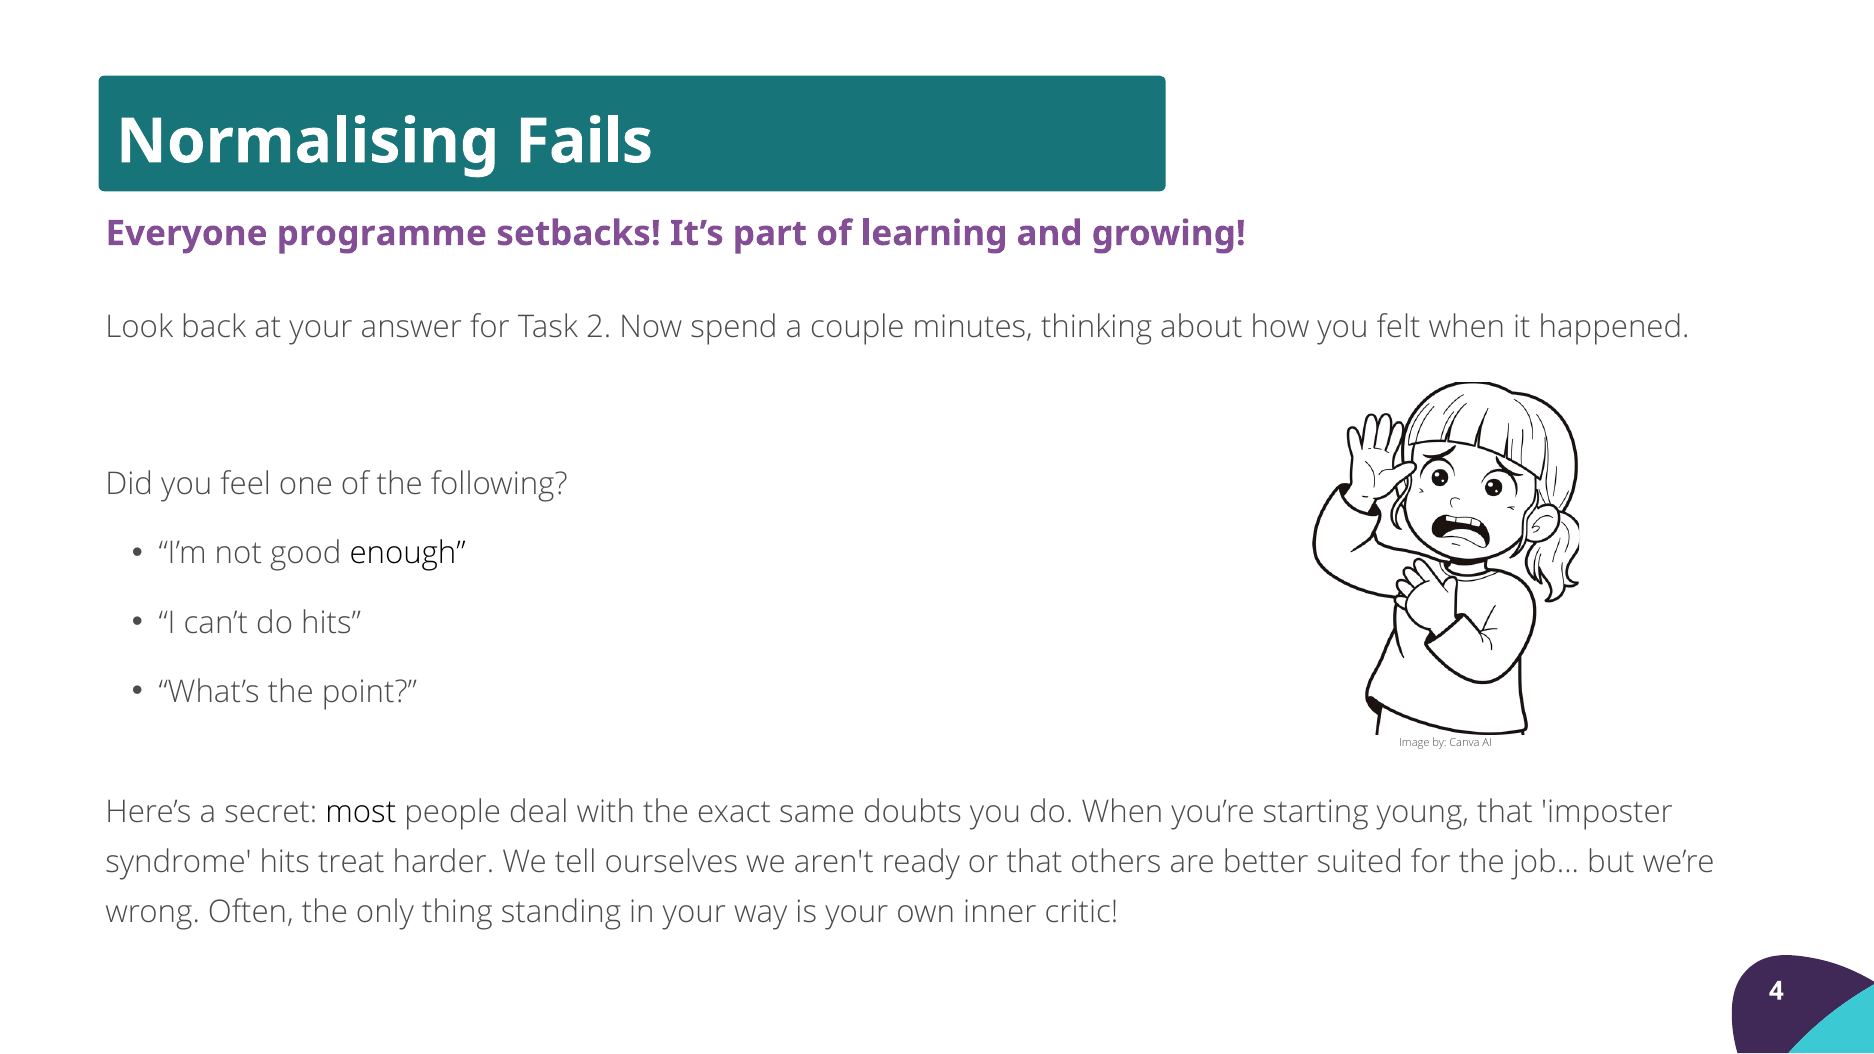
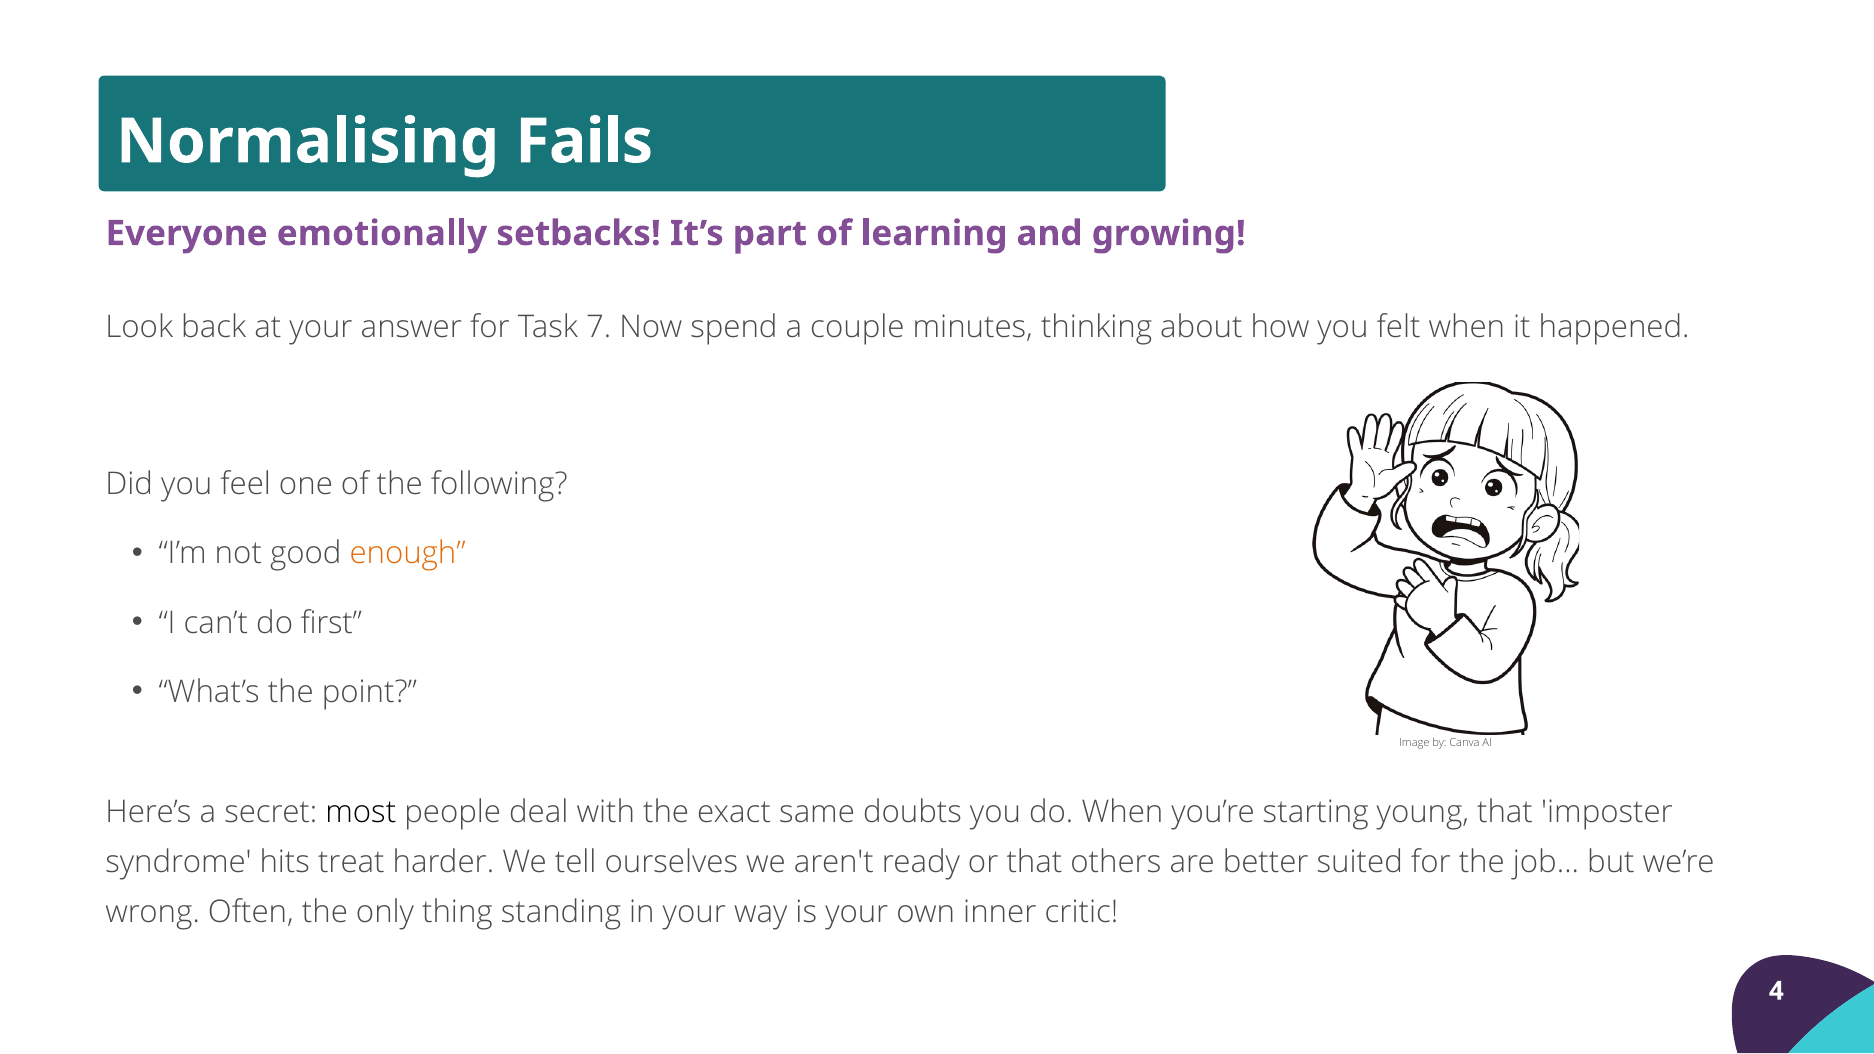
programme: programme -> emotionally
2: 2 -> 7
enough colour: black -> orange
do hits: hits -> first
